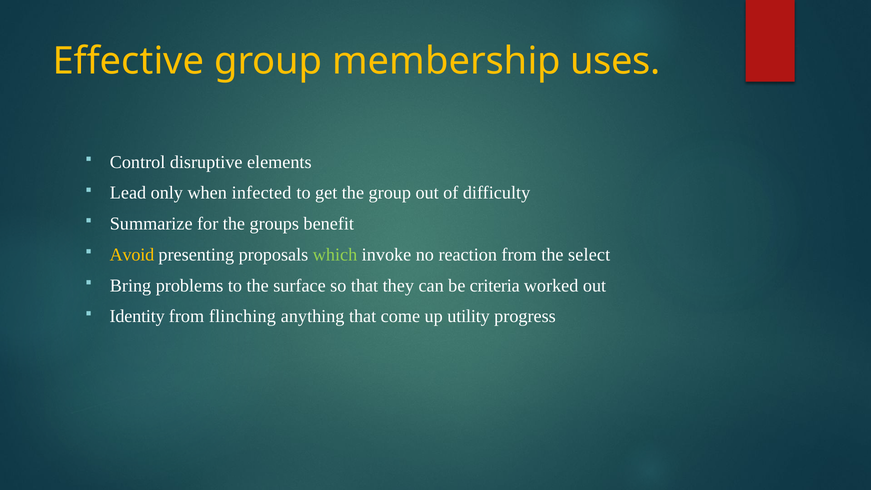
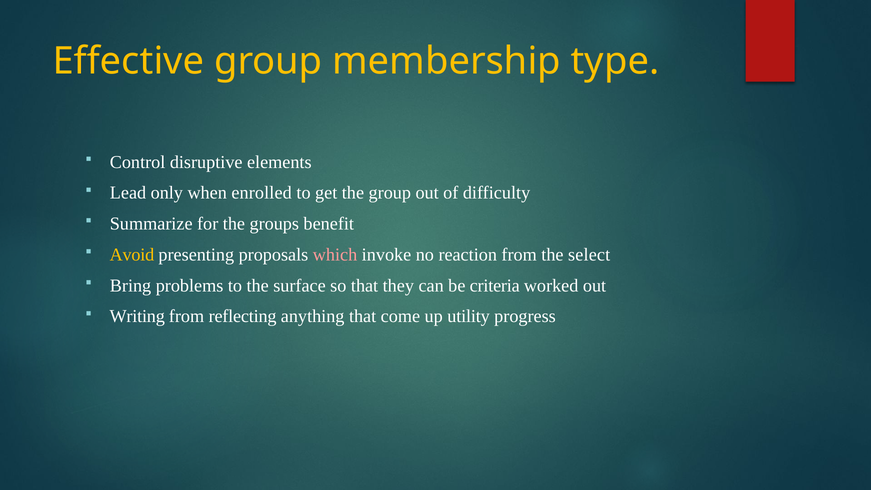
uses: uses -> type
infected: infected -> enrolled
which colour: light green -> pink
Identity: Identity -> Writing
flinching: flinching -> reflecting
